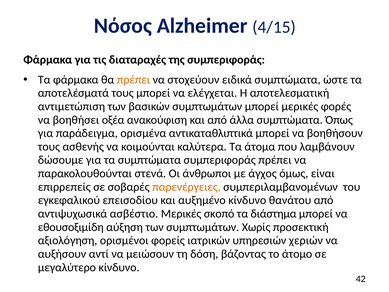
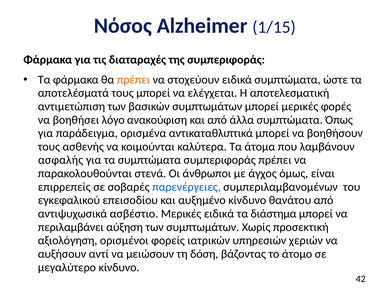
4/15: 4/15 -> 1/15
οξέα: οξέα -> λόγο
δώσουμε: δώσουμε -> ασφαλής
παρενέργειες colour: orange -> blue
Μερικές σκοπό: σκοπό -> ειδικά
εθουσοξιμίδη: εθουσοξιμίδη -> περιλαμβάνει
